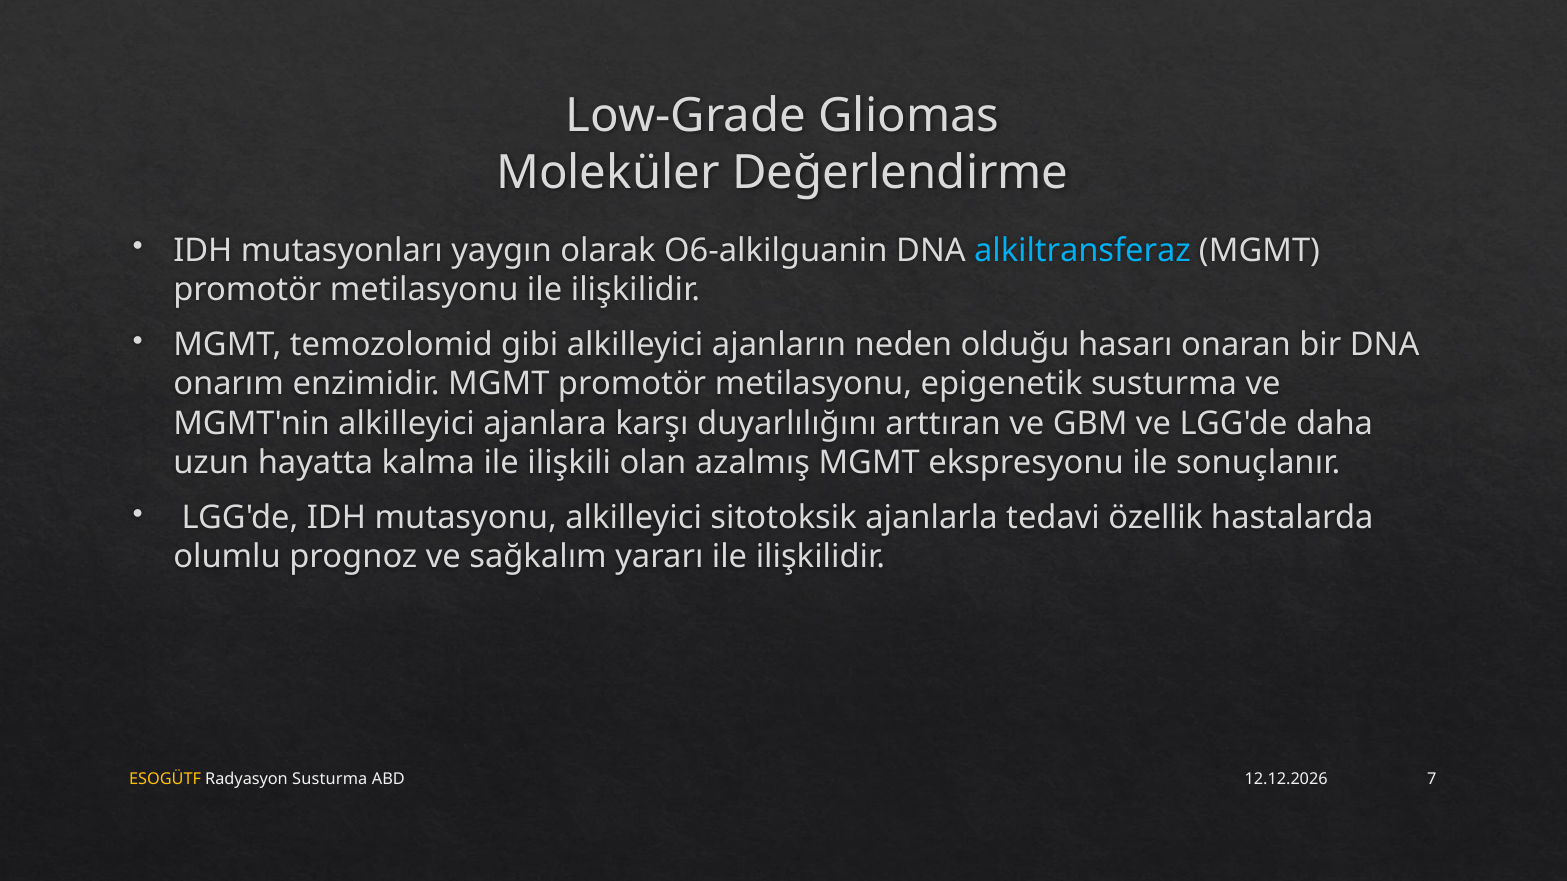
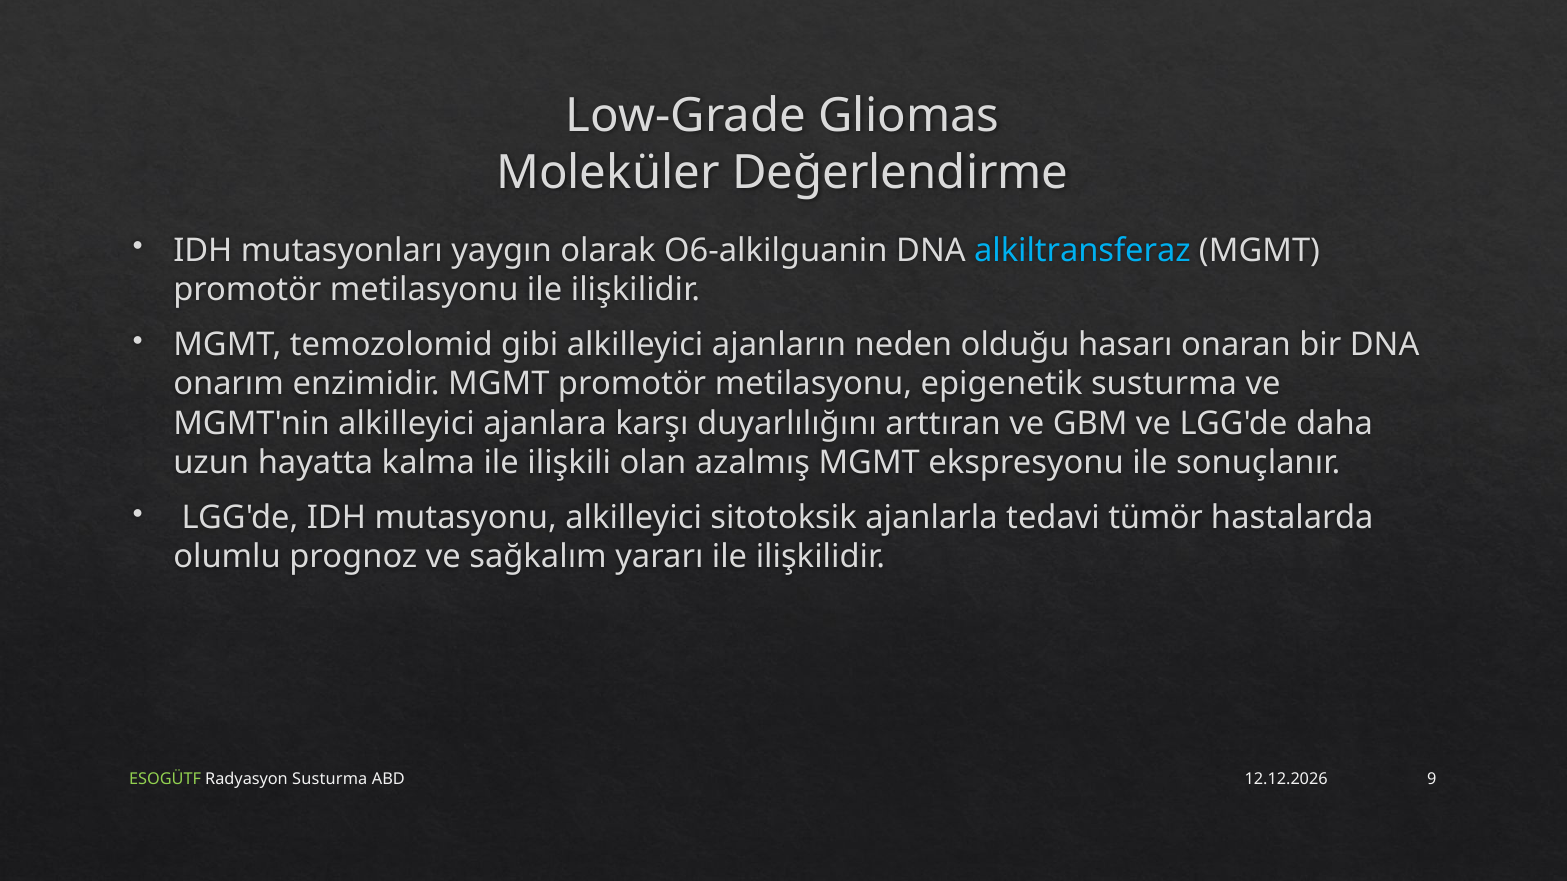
özellik: özellik -> tümör
ESOGÜTF colour: yellow -> light green
7: 7 -> 9
